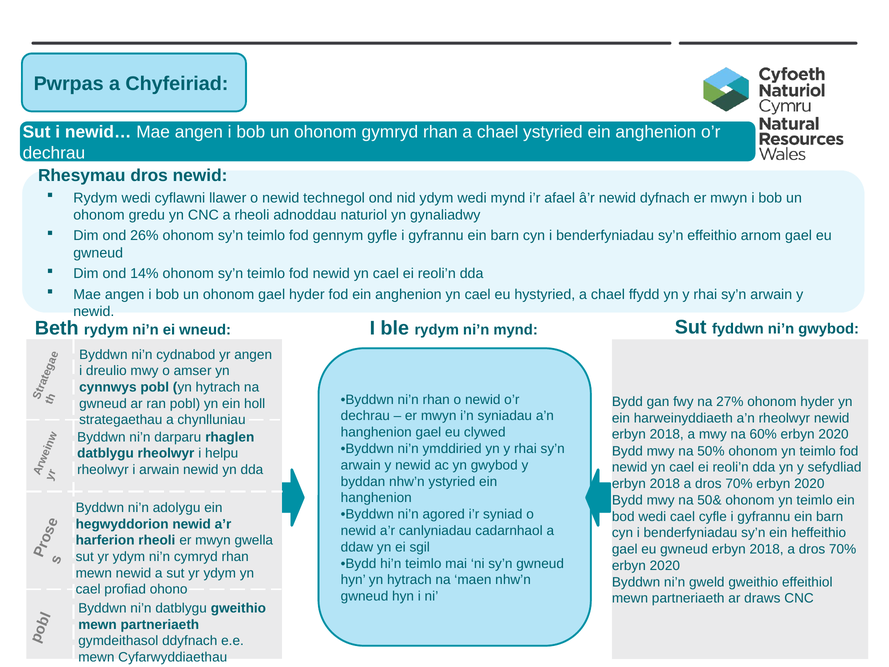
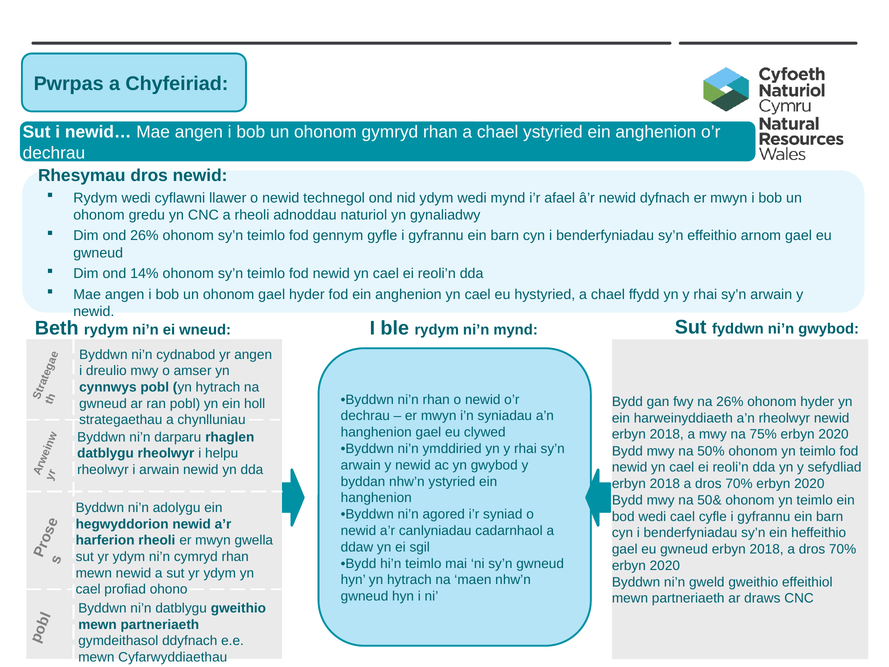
na 27%: 27% -> 26%
60%: 60% -> 75%
